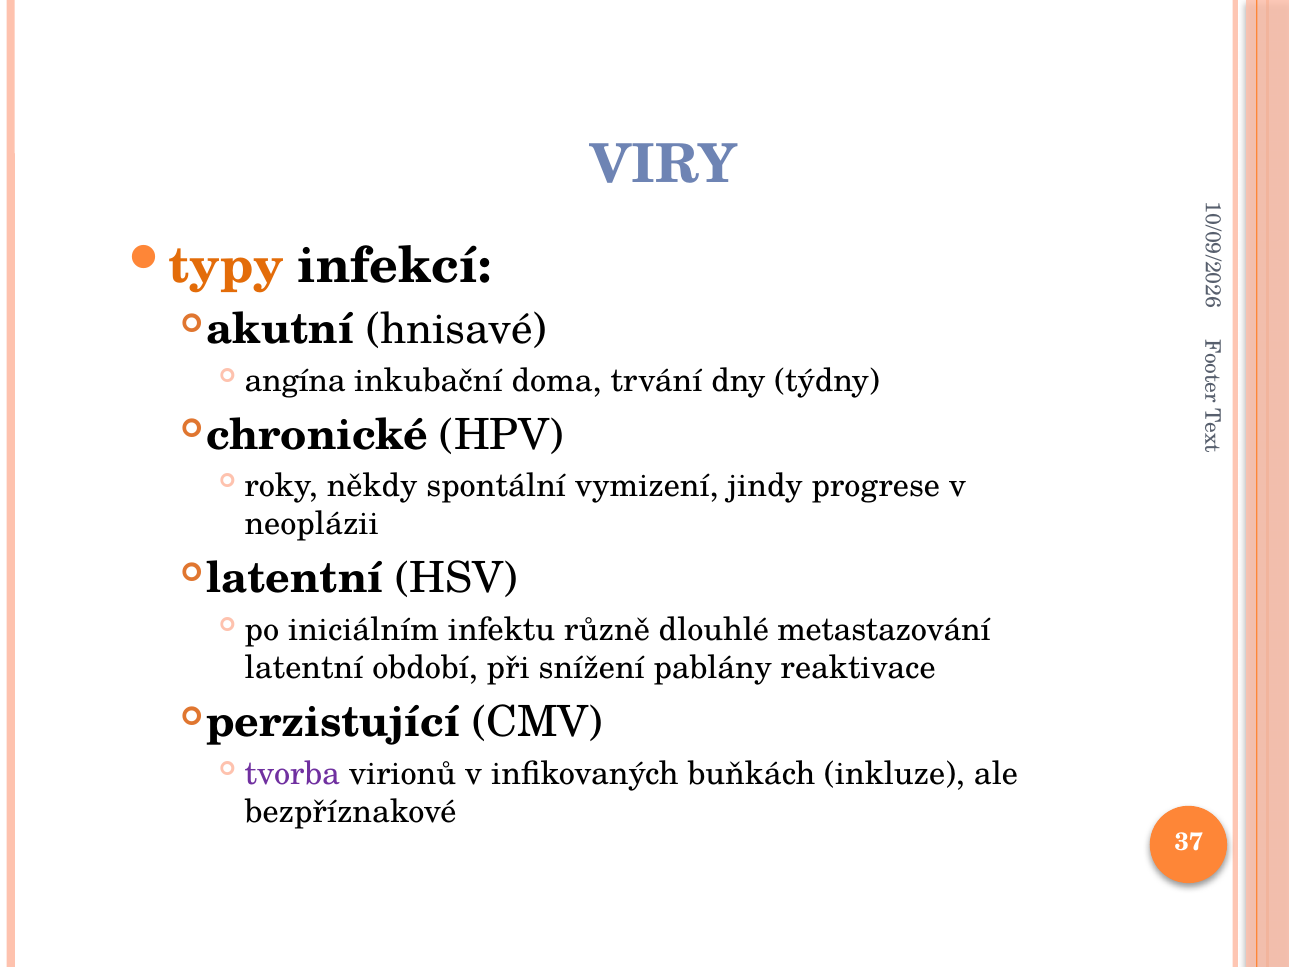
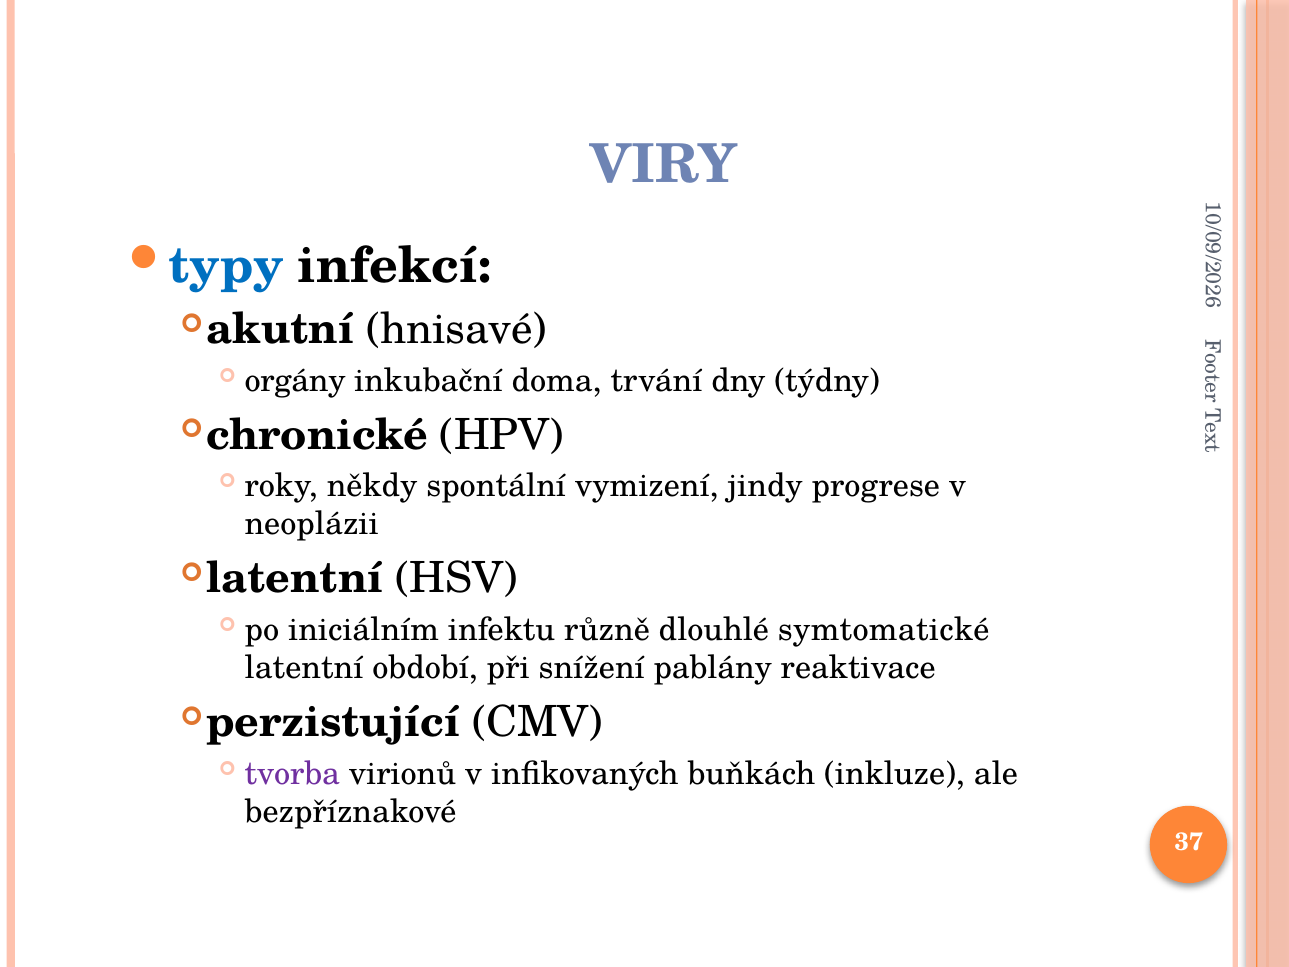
typy colour: orange -> blue
angína: angína -> orgány
metastazování: metastazování -> symtomatické
